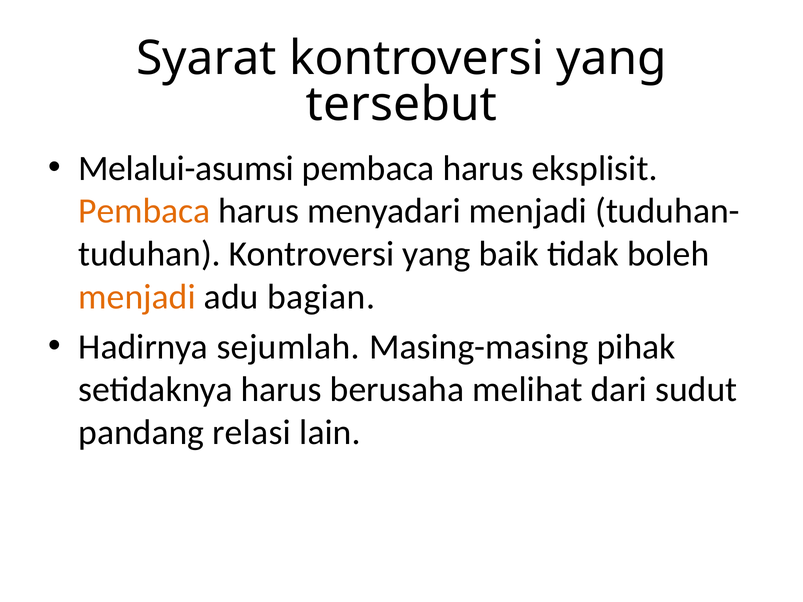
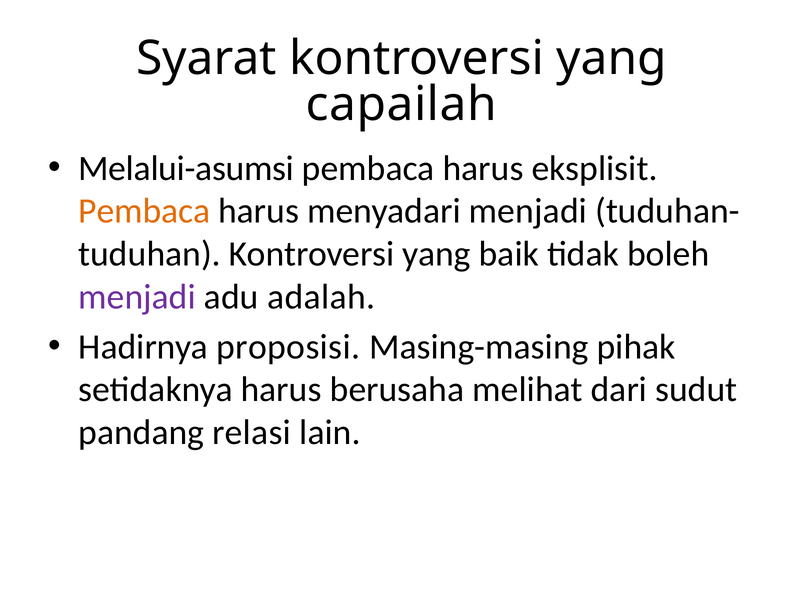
tersebut: tersebut -> capailah
menjadi at (137, 297) colour: orange -> purple
bagian: bagian -> adalah
sejumlah: sejumlah -> proposisi
